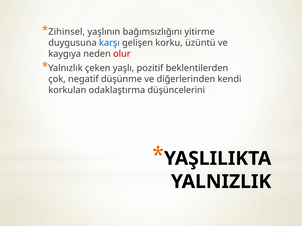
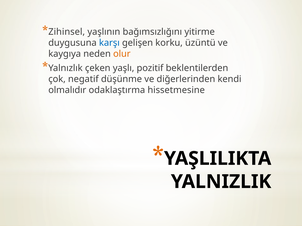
olur colour: red -> orange
korkulan: korkulan -> olmalıdır
düşüncelerini: düşüncelerini -> hissetmesine
